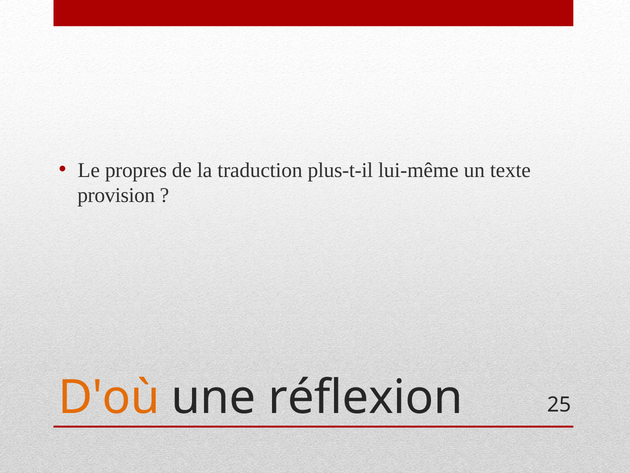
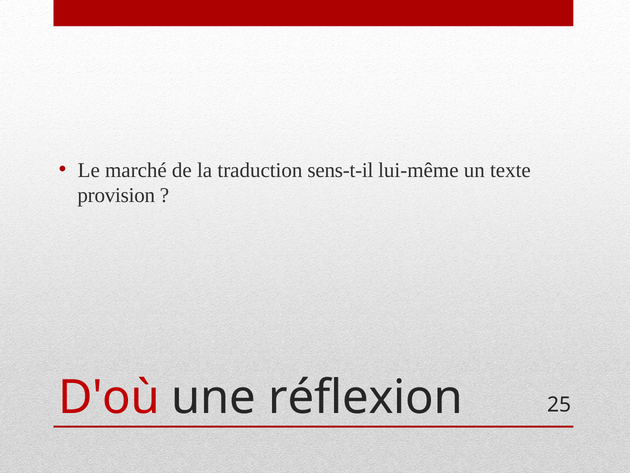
propres: propres -> marché
plus-t-il: plus-t-il -> sens-t-il
D'où colour: orange -> red
